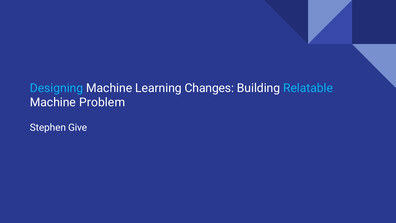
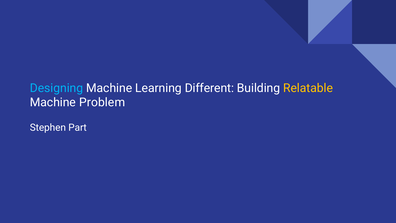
Changes: Changes -> Different
Relatable colour: light blue -> yellow
Give: Give -> Part
